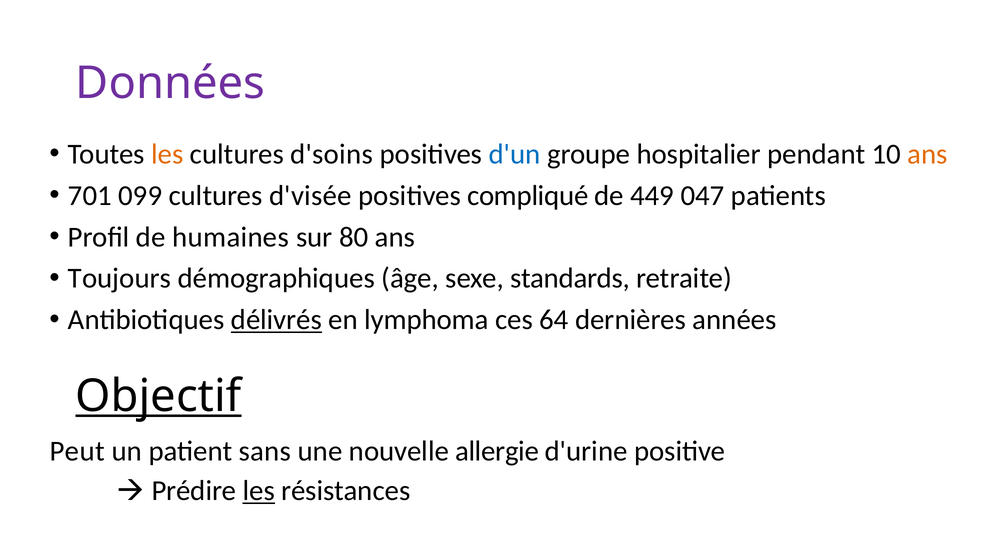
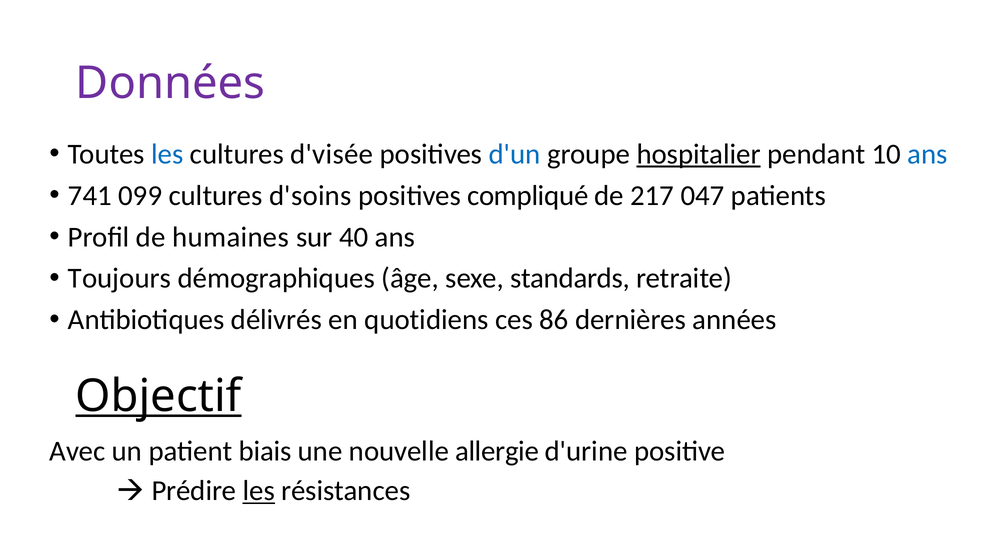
les at (167, 154) colour: orange -> blue
d'soins: d'soins -> d'visée
hospitalier underline: none -> present
ans at (928, 154) colour: orange -> blue
701: 701 -> 741
d'visée: d'visée -> d'soins
449: 449 -> 217
80: 80 -> 40
délivrés underline: present -> none
lymphoma: lymphoma -> quotidiens
64: 64 -> 86
Peut: Peut -> Avec
sans: sans -> biais
